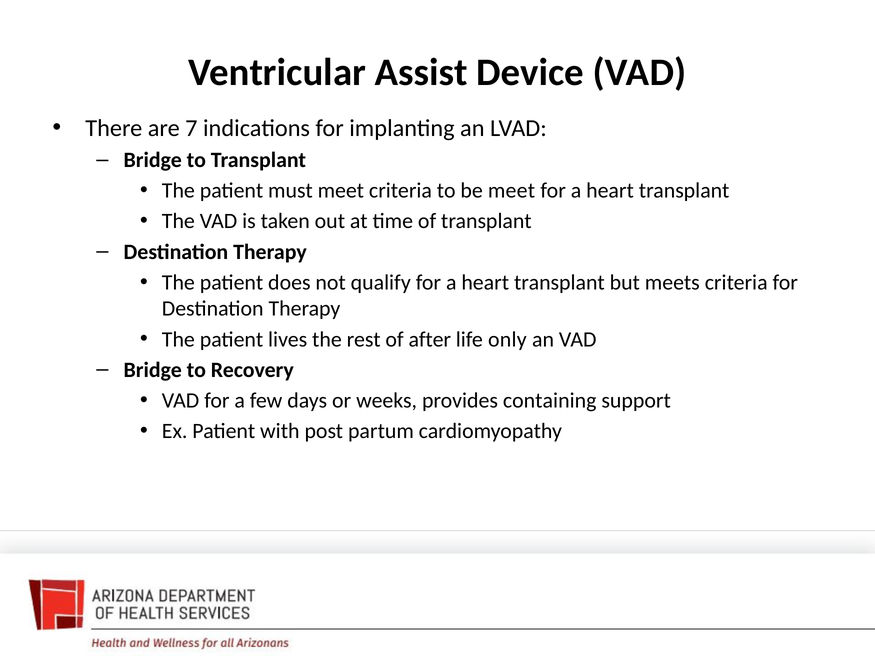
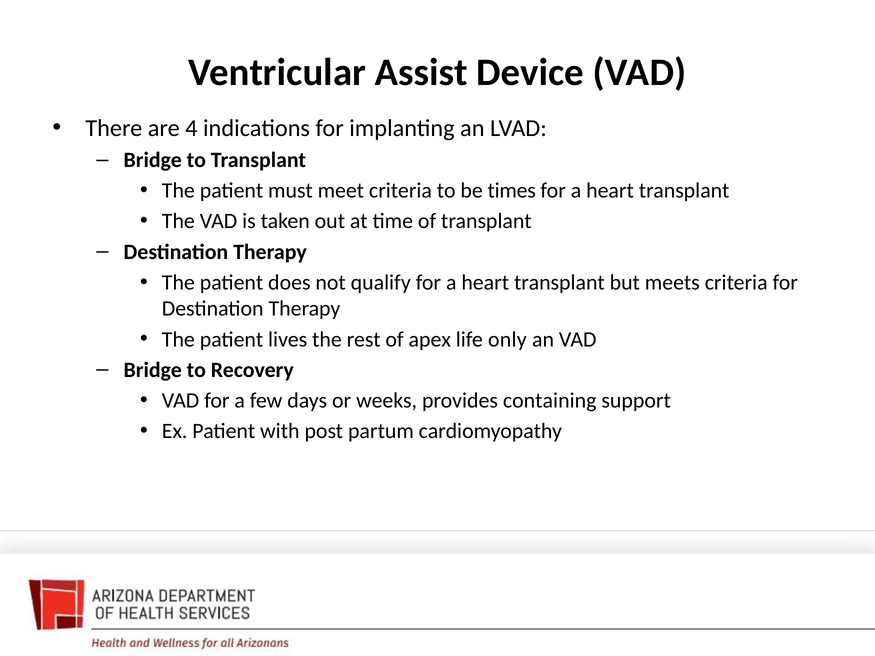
7: 7 -> 4
be meet: meet -> times
after: after -> apex
